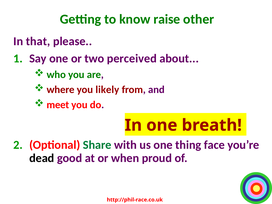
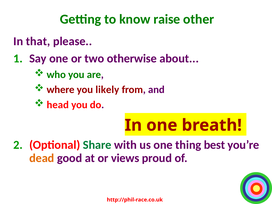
perceived: perceived -> otherwise
meet: meet -> head
face: face -> best
dead colour: black -> orange
when: when -> views
